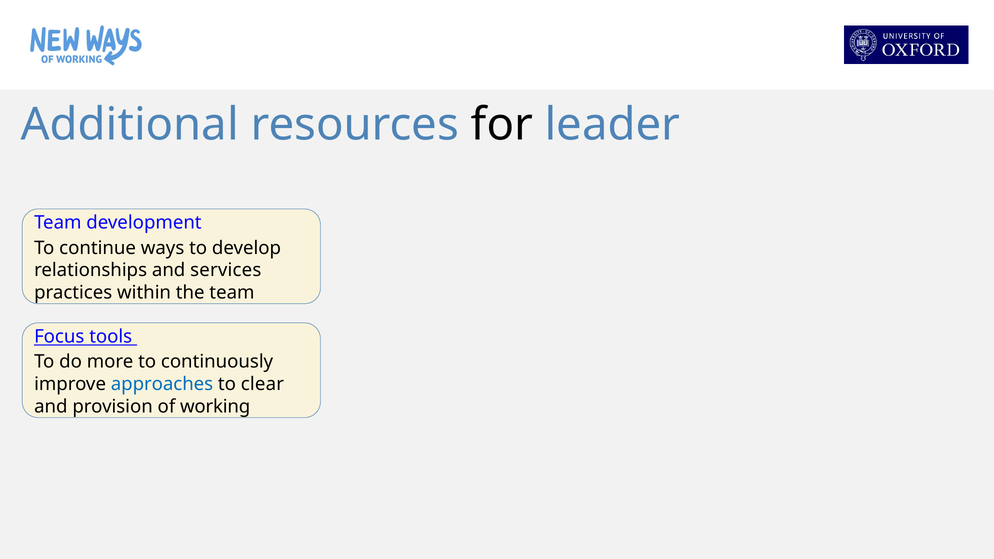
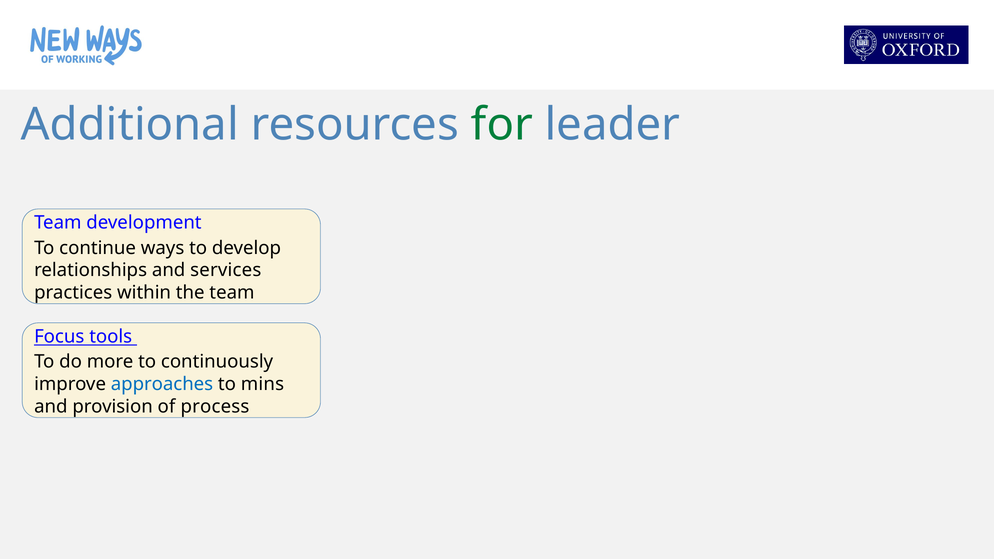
for colour: black -> green
clear: clear -> mins
working: working -> process
